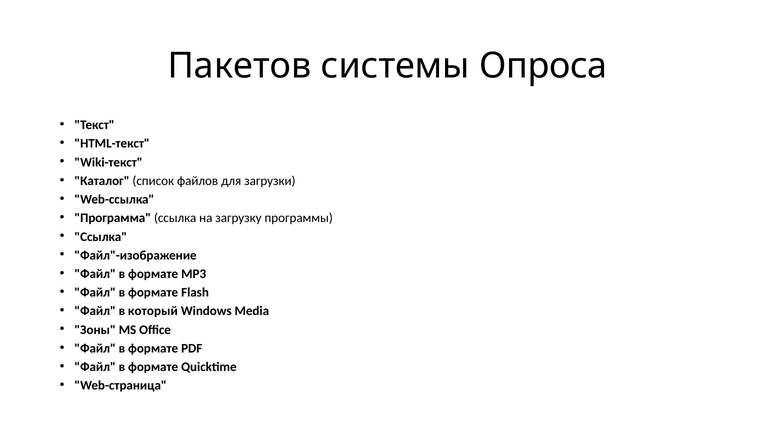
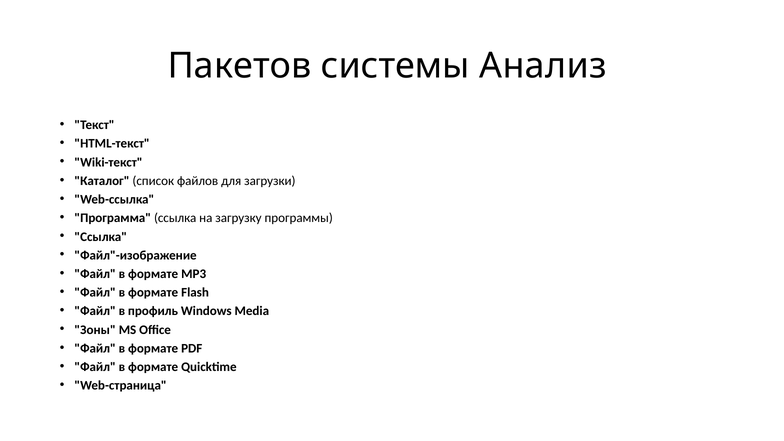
Опроса: Опроса -> Анализ
который: который -> профиль
